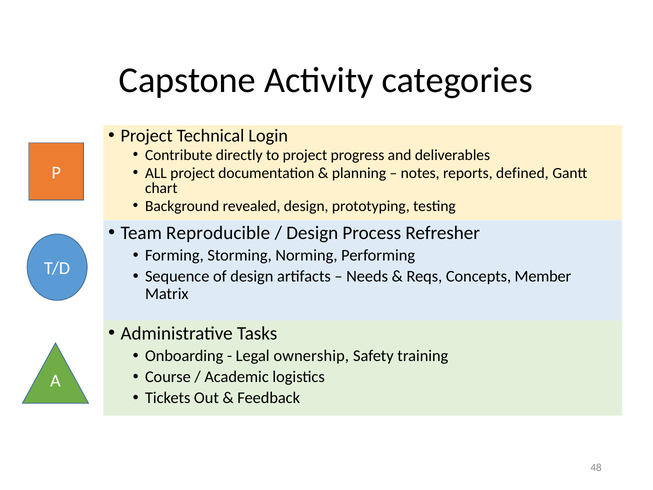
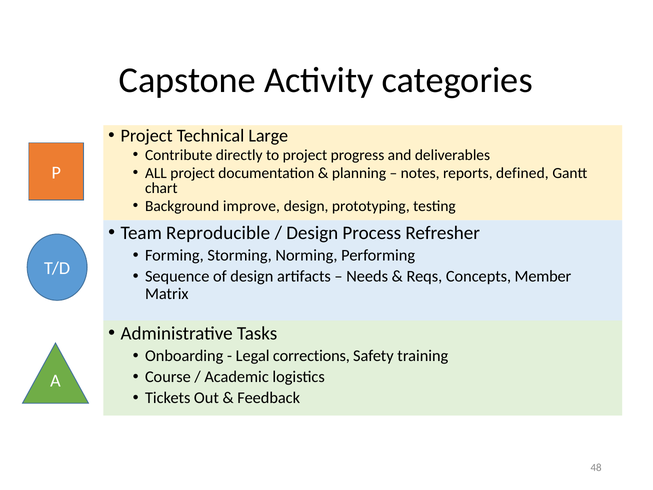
Login: Login -> Large
revealed: revealed -> improve
ownership: ownership -> corrections
